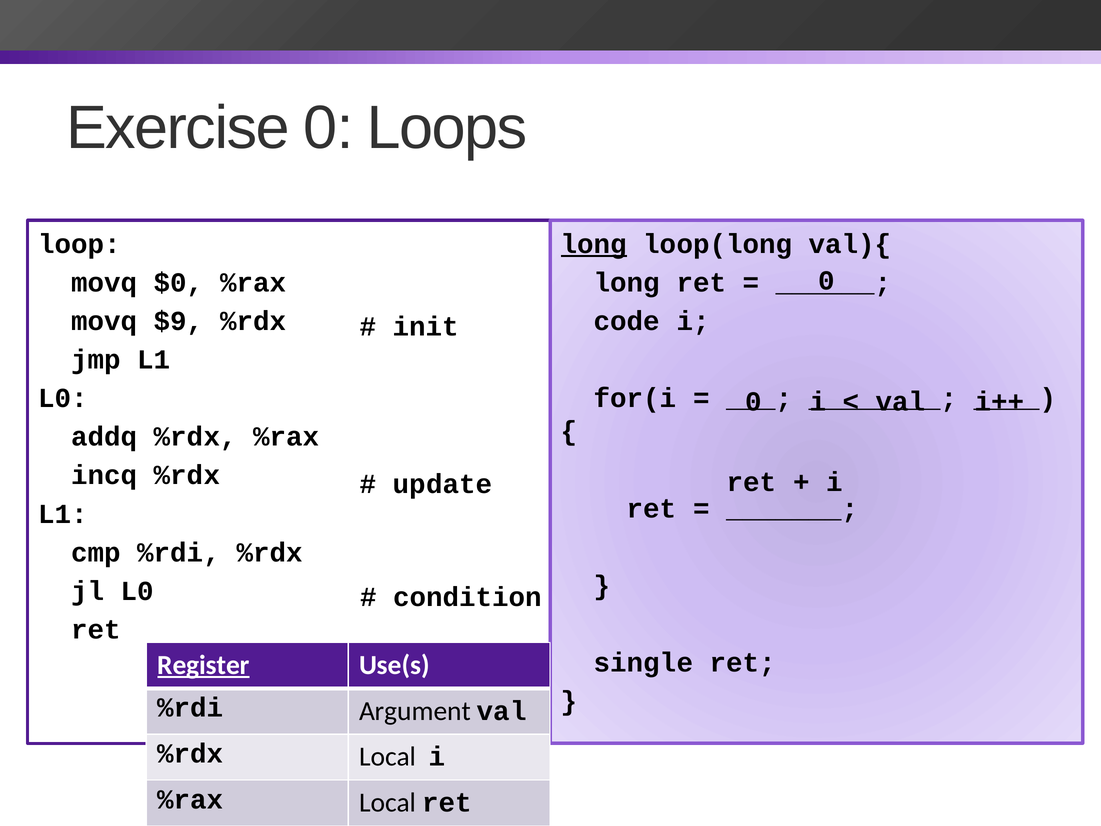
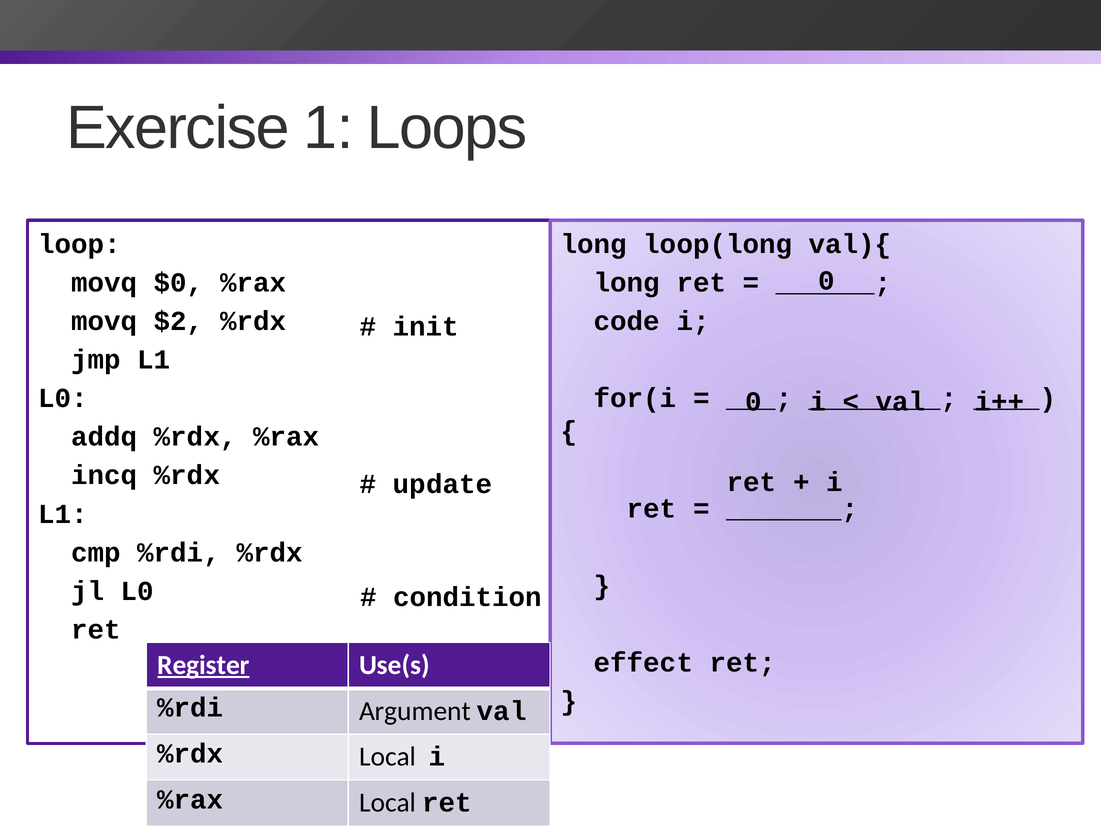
Exercise 0: 0 -> 1
long at (594, 244) underline: present -> none
$9: $9 -> $2
single: single -> effect
